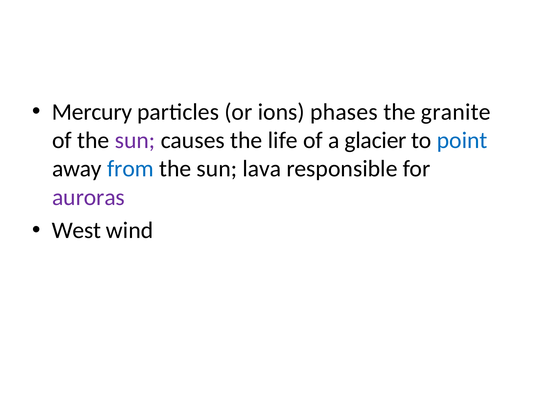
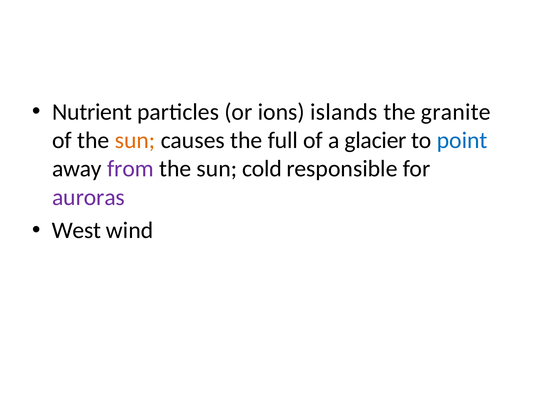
Mercury: Mercury -> Nutrient
phases: phases -> islands
sun at (135, 141) colour: purple -> orange
life: life -> full
from colour: blue -> purple
lava: lava -> cold
